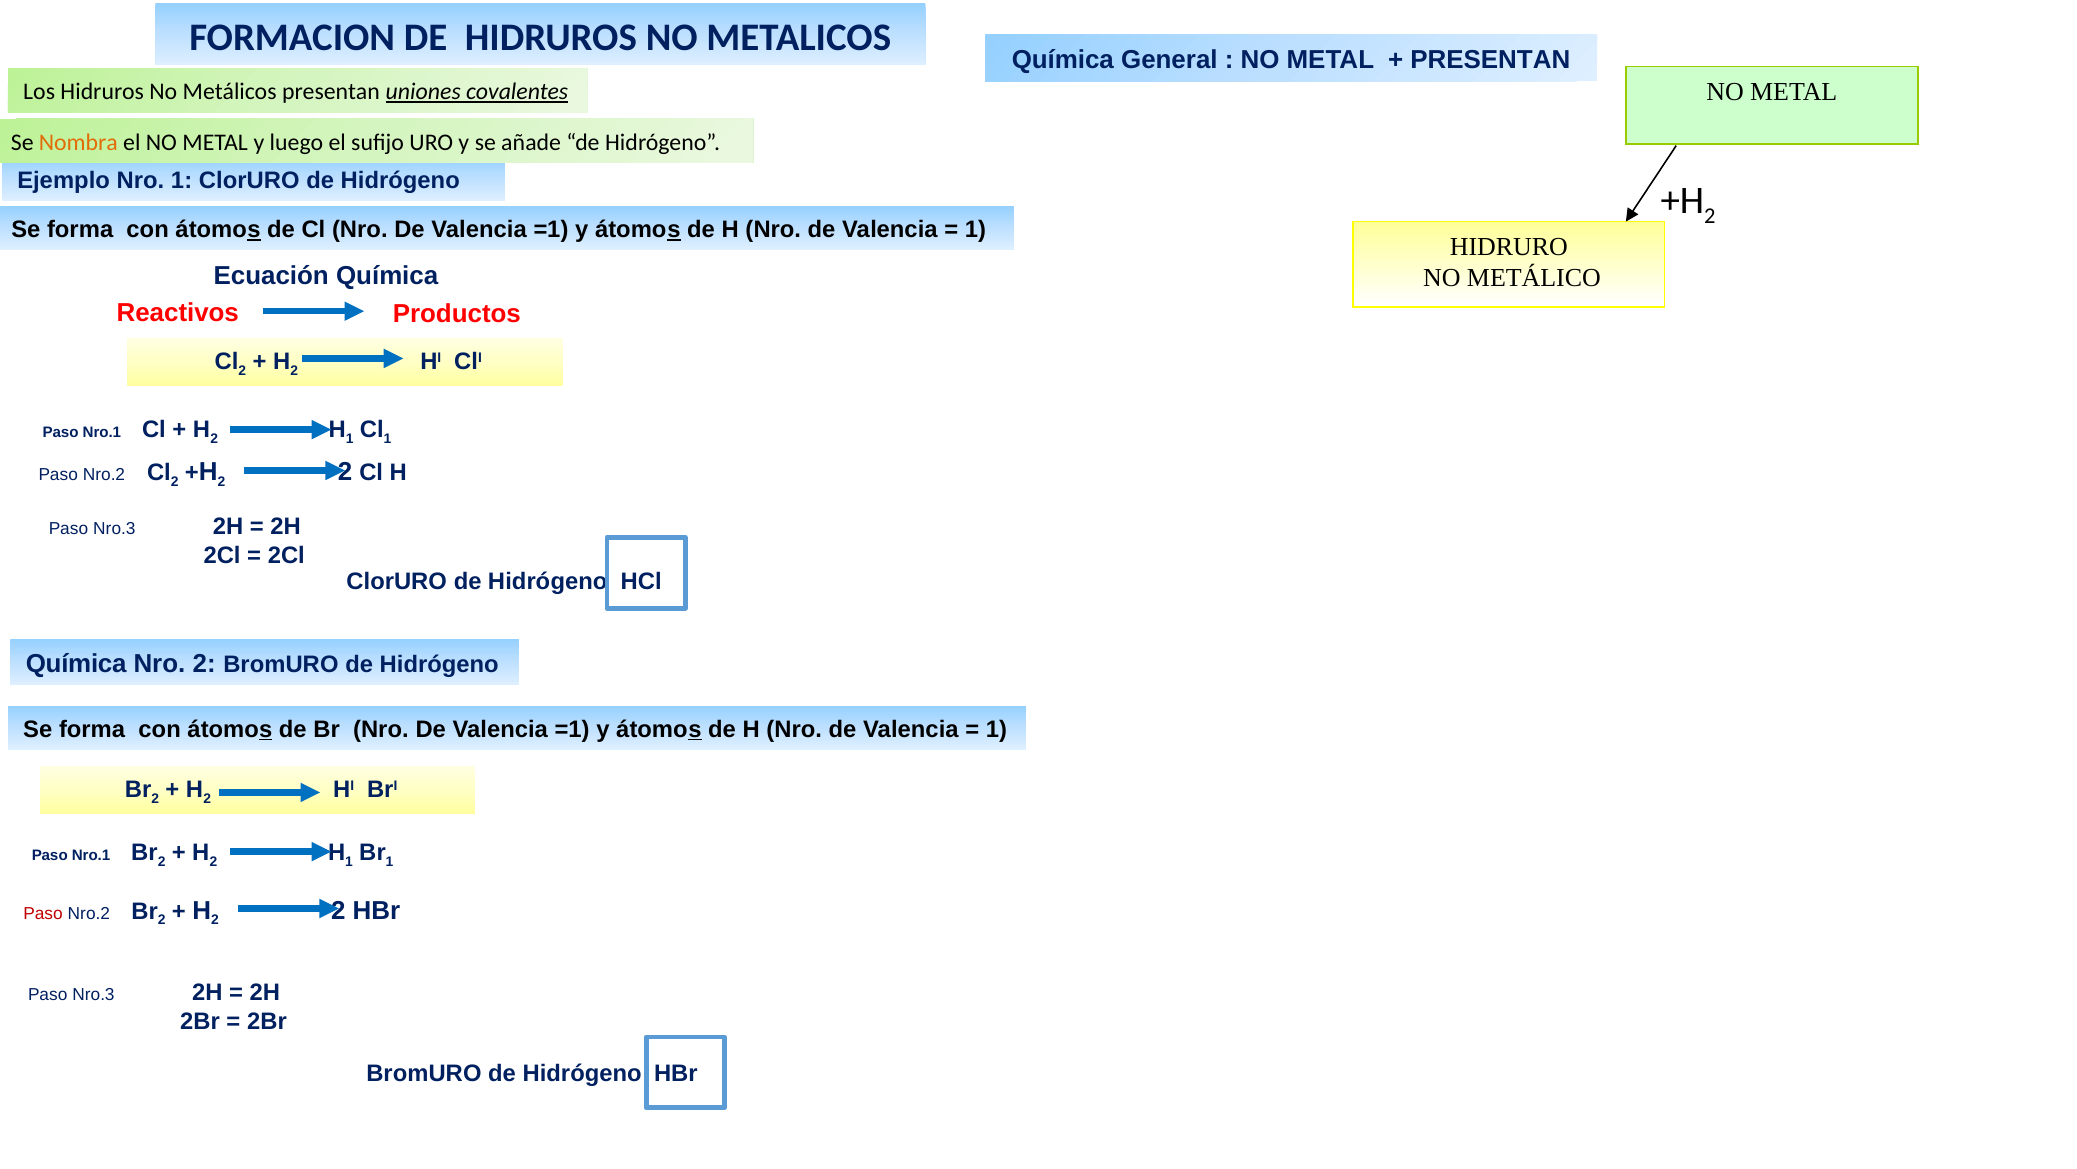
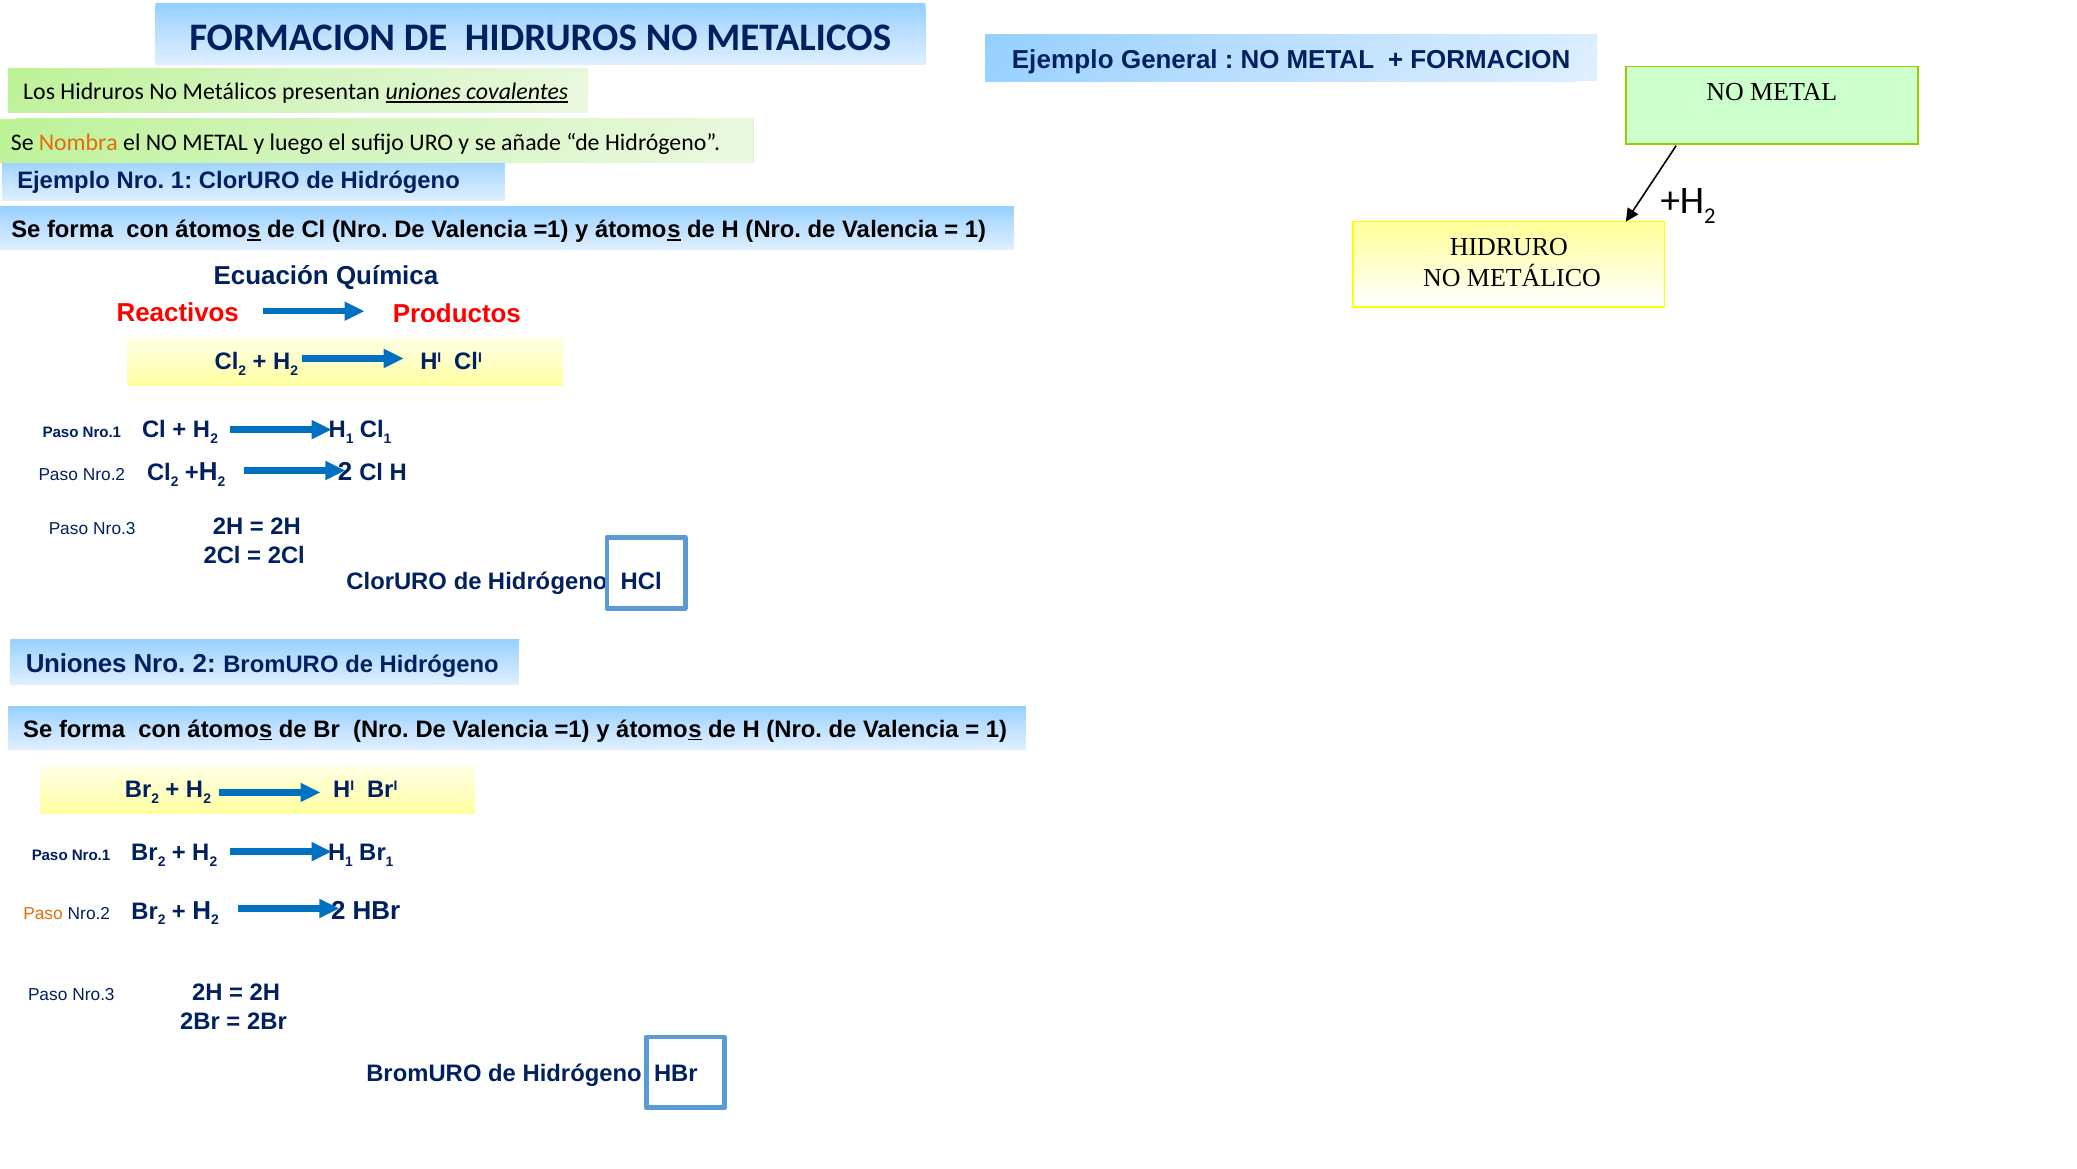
Química at (1063, 60): Química -> Ejemplo
PRESENTAN at (1490, 60): PRESENTAN -> FORMACION
Química at (76, 663): Química -> Uniones
Paso at (43, 913) colour: red -> orange
